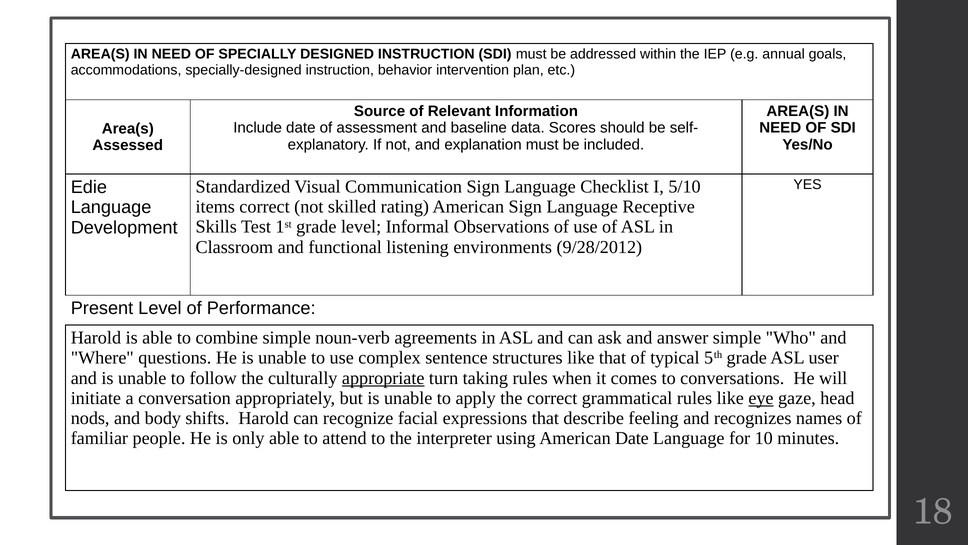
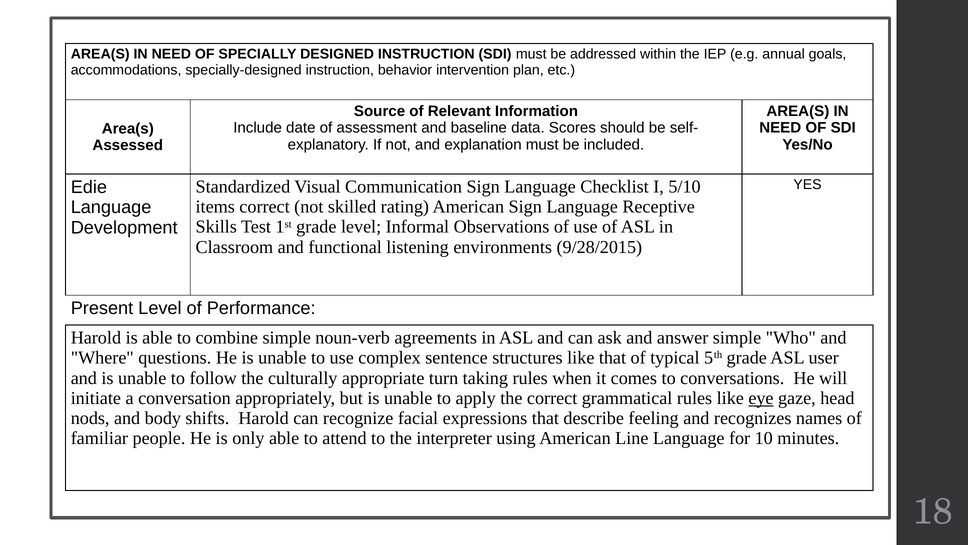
9/28/2012: 9/28/2012 -> 9/28/2015
appropriate underline: present -> none
American Date: Date -> Line
